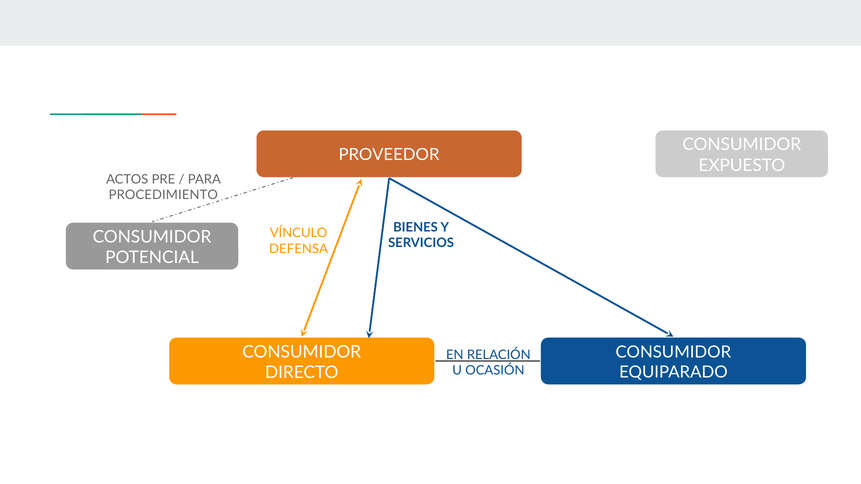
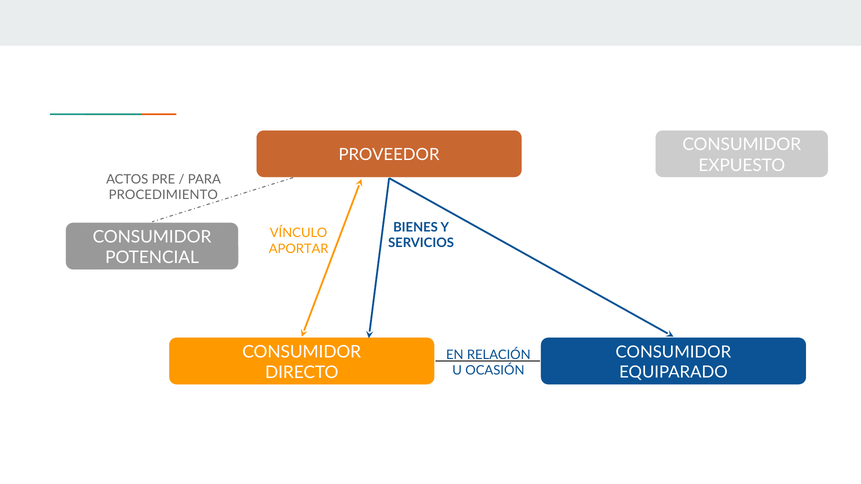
DEFENSA: DEFENSA -> APORTAR
